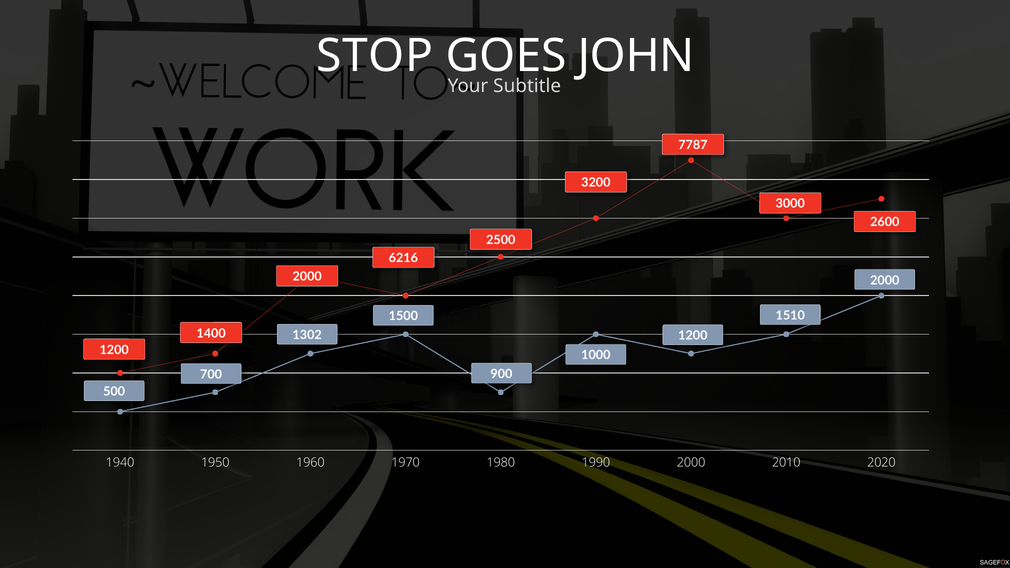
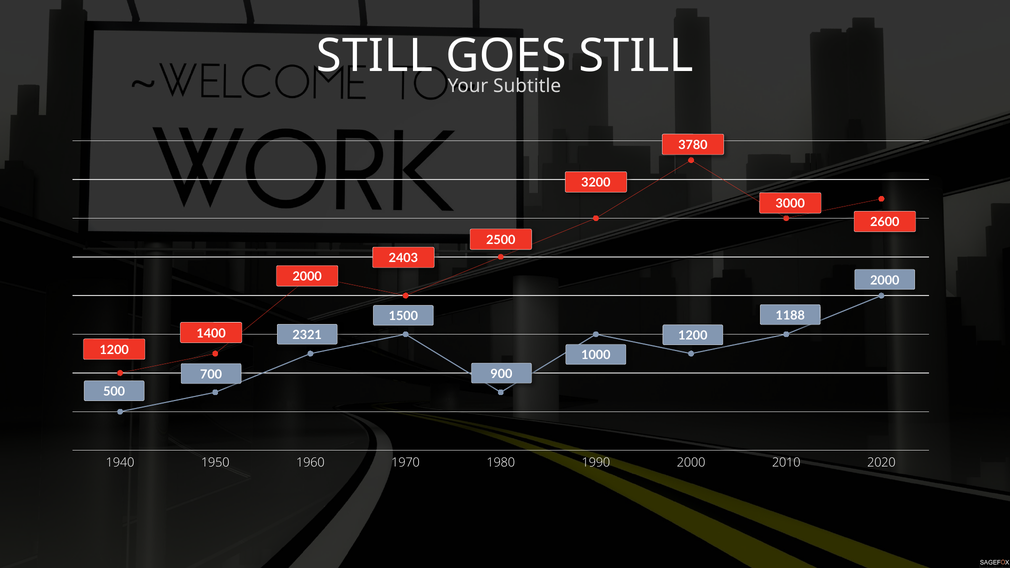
STOP at (375, 56): STOP -> STILL
JOHN at (636, 56): JOHN -> STILL
7787: 7787 -> 3780
6216: 6216 -> 2403
1510: 1510 -> 1188
1302: 1302 -> 2321
